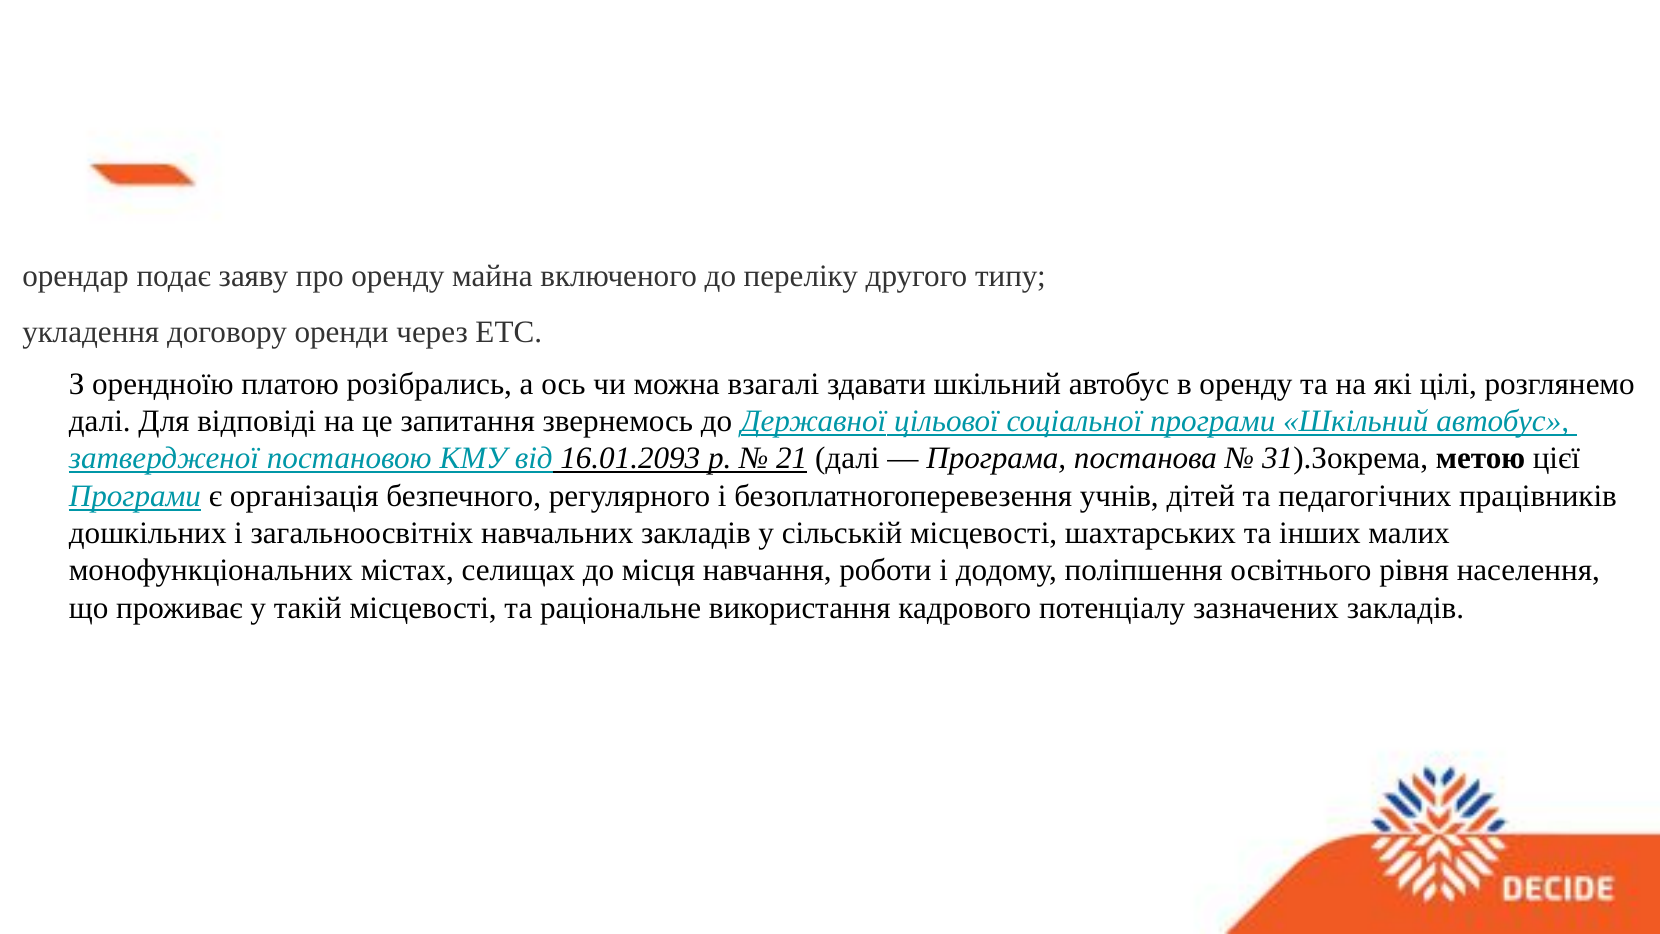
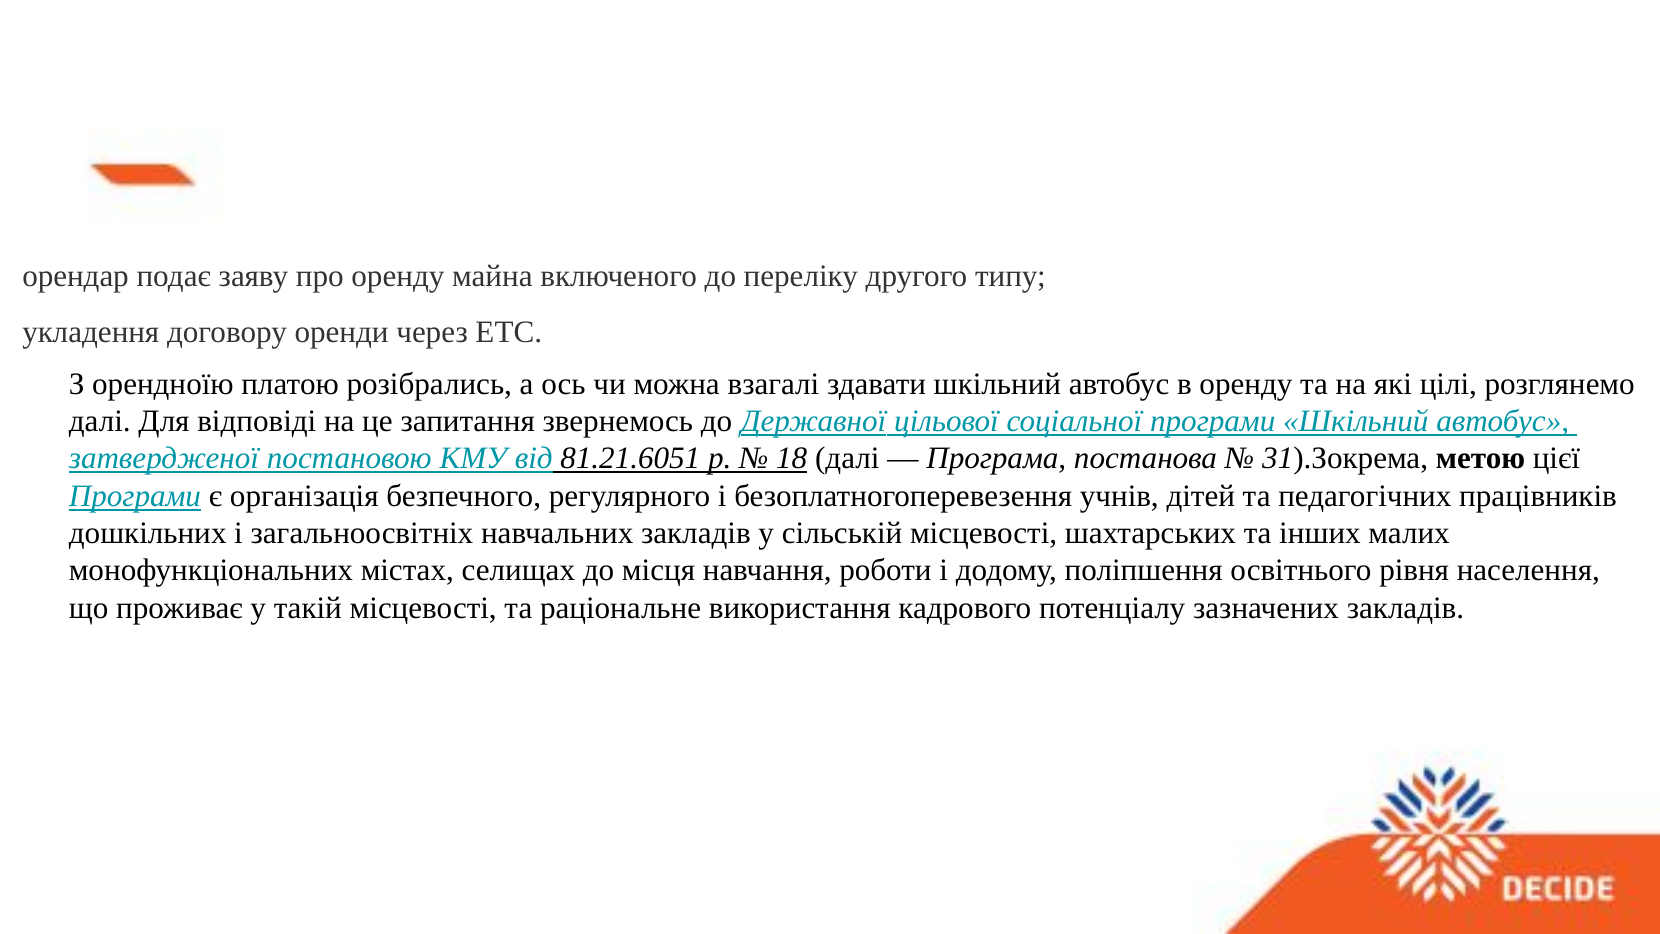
16.01.2093: 16.01.2093 -> 81.21.6051
21: 21 -> 18
